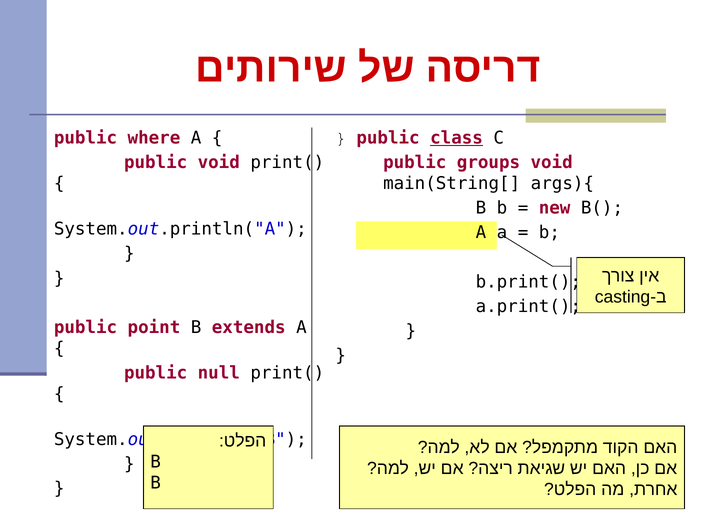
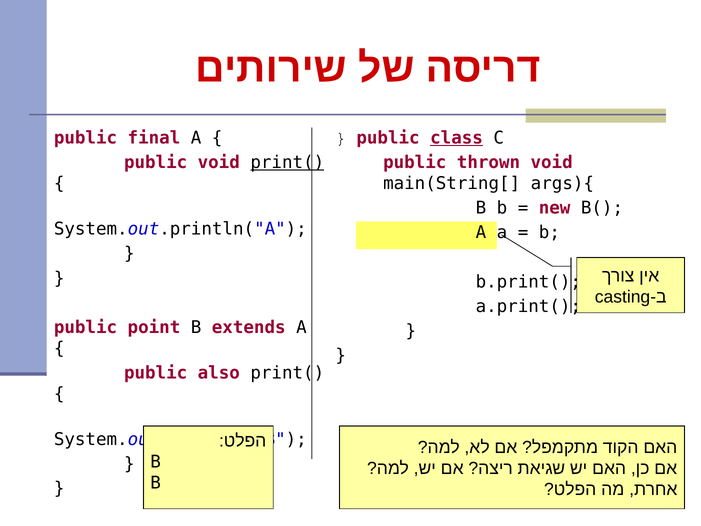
where: where -> final
print( at (287, 162) underline: none -> present
groups: groups -> thrown
null: null -> also
